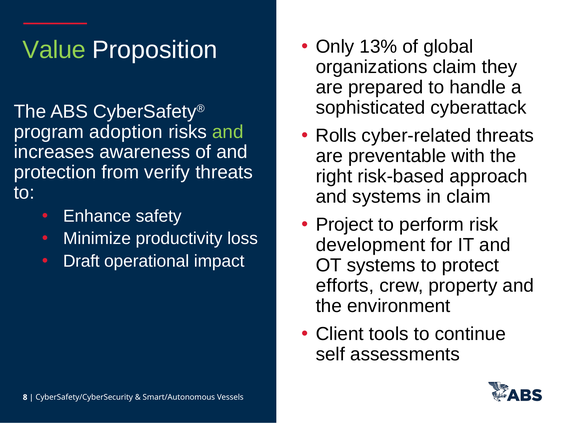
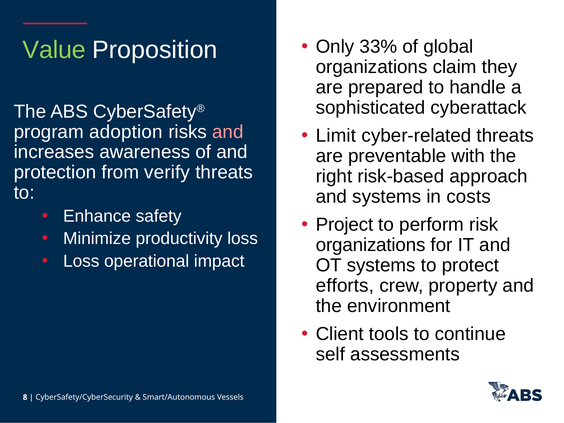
13%: 13% -> 33%
and at (228, 132) colour: light green -> pink
Rolls: Rolls -> Limit
in claim: claim -> costs
development at (371, 245): development -> organizations
Draft at (81, 261): Draft -> Loss
